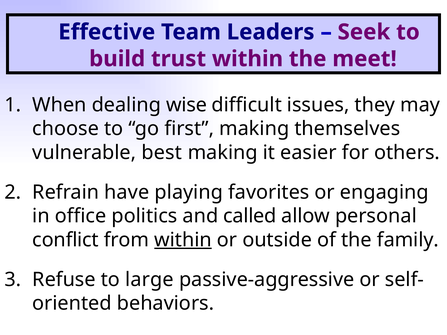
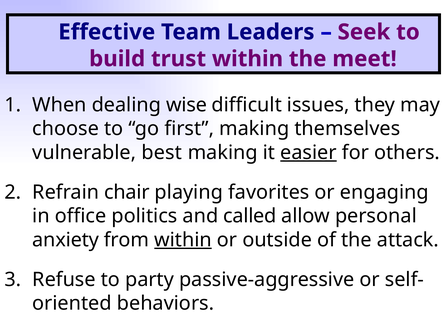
easier underline: none -> present
have: have -> chair
conflict: conflict -> anxiety
family: family -> attack
large: large -> party
